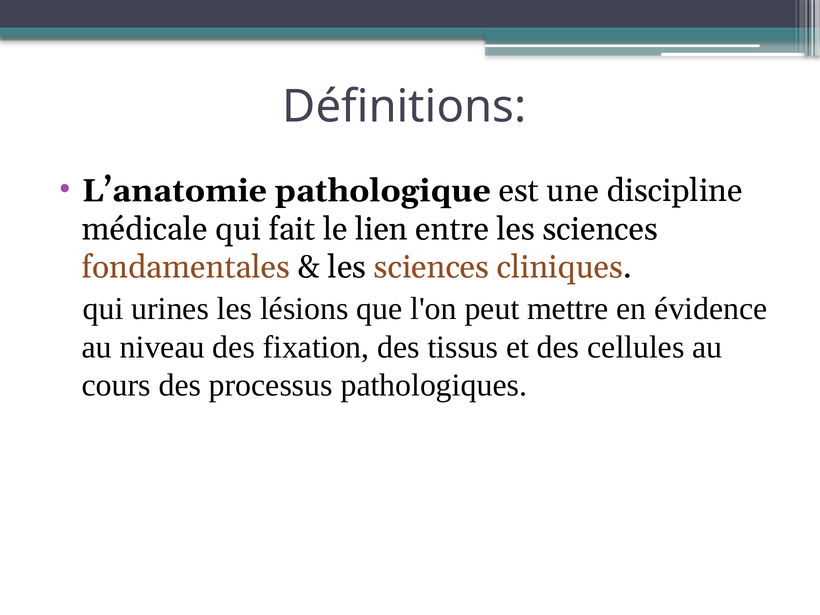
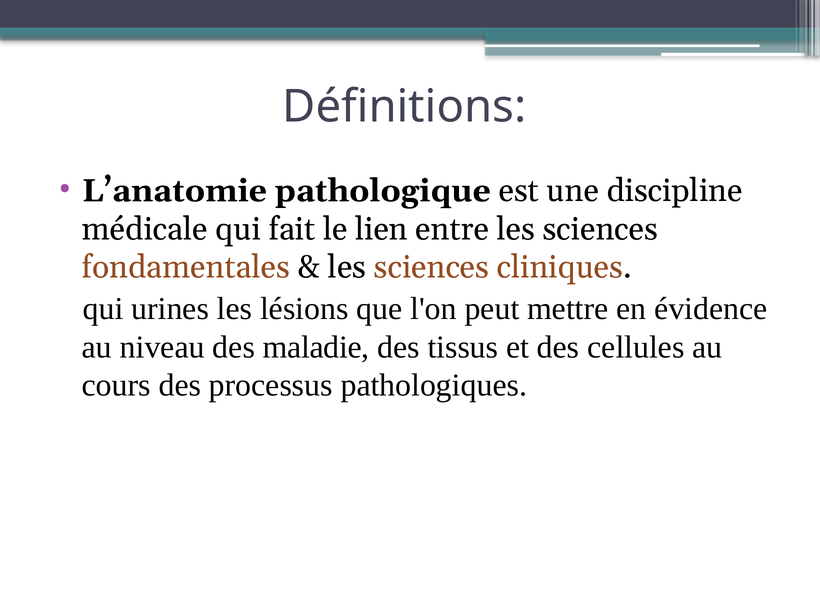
fixation: fixation -> maladie
